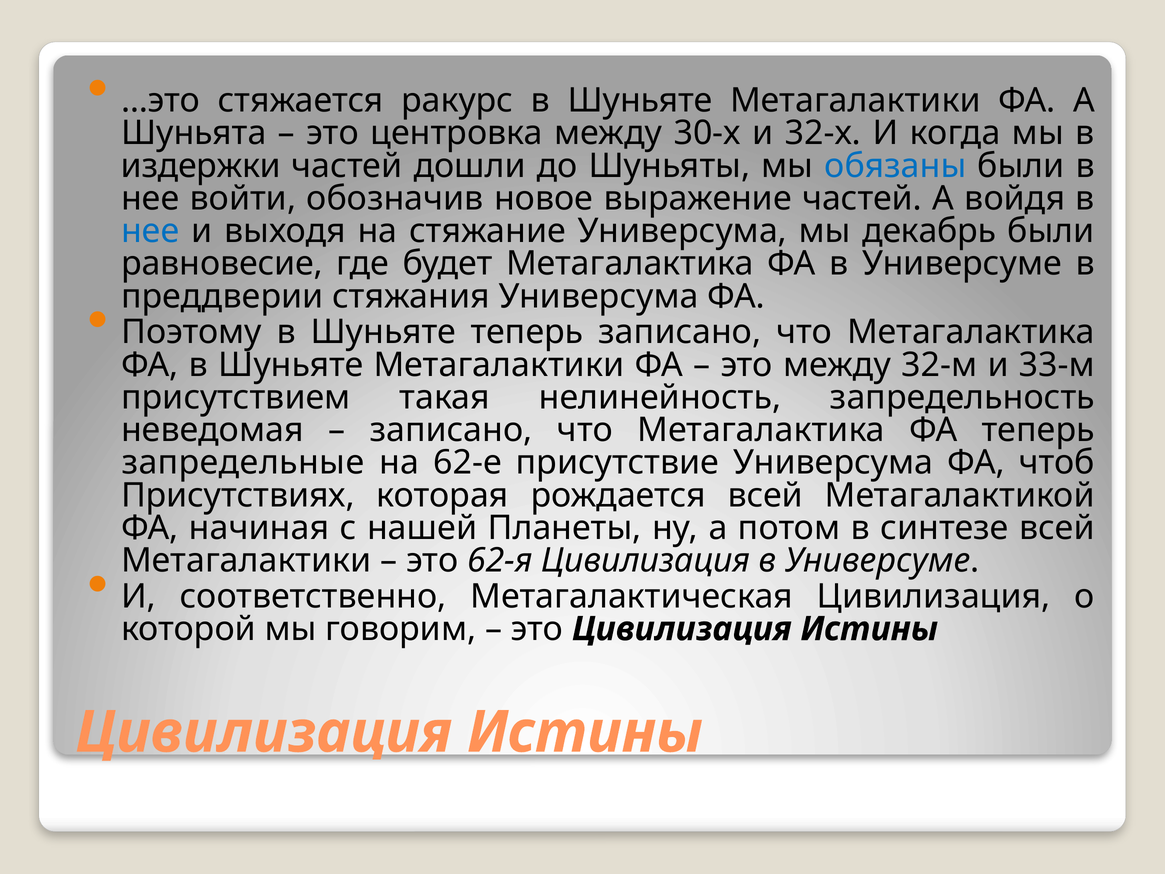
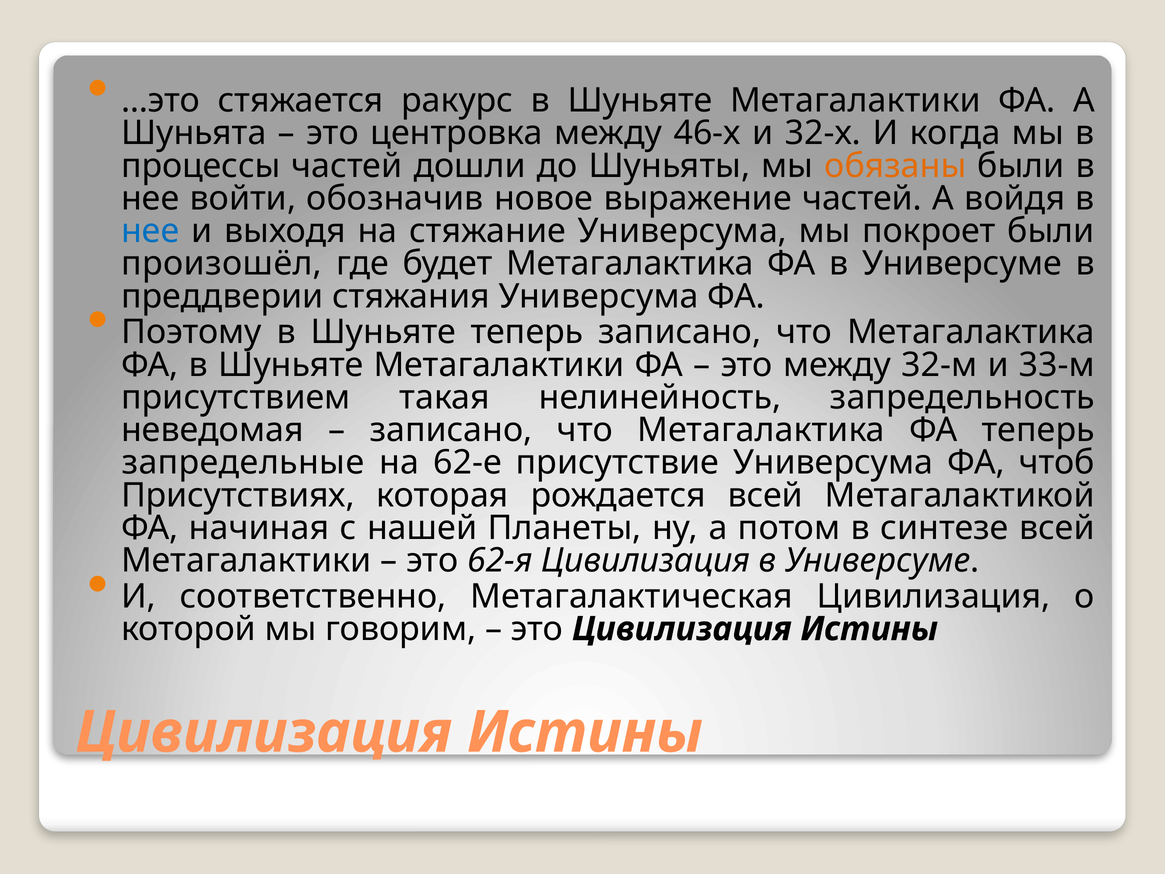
30‑х: 30‑х -> 46‑х
издержки: издержки -> процессы
обязаны colour: blue -> orange
декабрь: декабрь -> покроет
равновесие: равновесие -> произошёл
